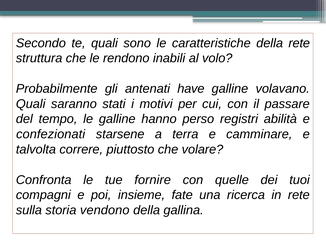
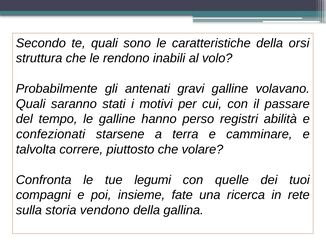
della rete: rete -> orsi
have: have -> gravi
fornire: fornire -> legumi
